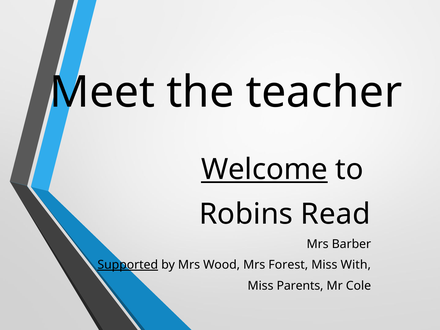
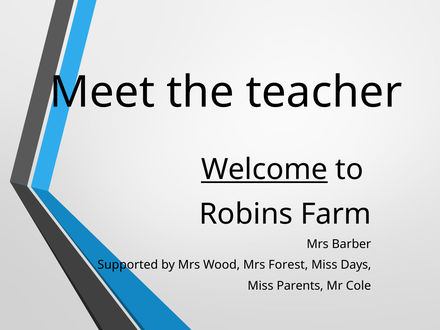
Read: Read -> Farm
Supported underline: present -> none
With: With -> Days
